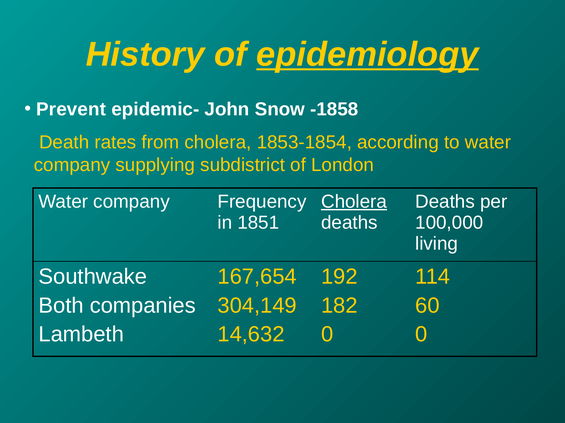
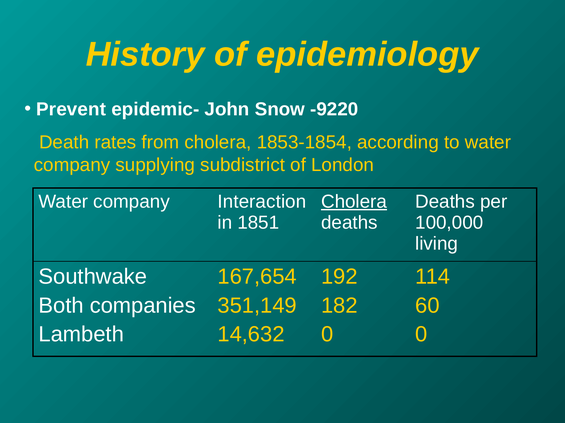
epidemiology underline: present -> none
-1858: -1858 -> -9220
Frequency: Frequency -> Interaction
304,149: 304,149 -> 351,149
